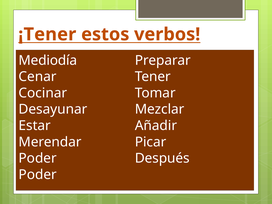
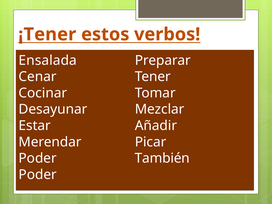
Mediodía: Mediodía -> Ensalada
Después: Después -> También
